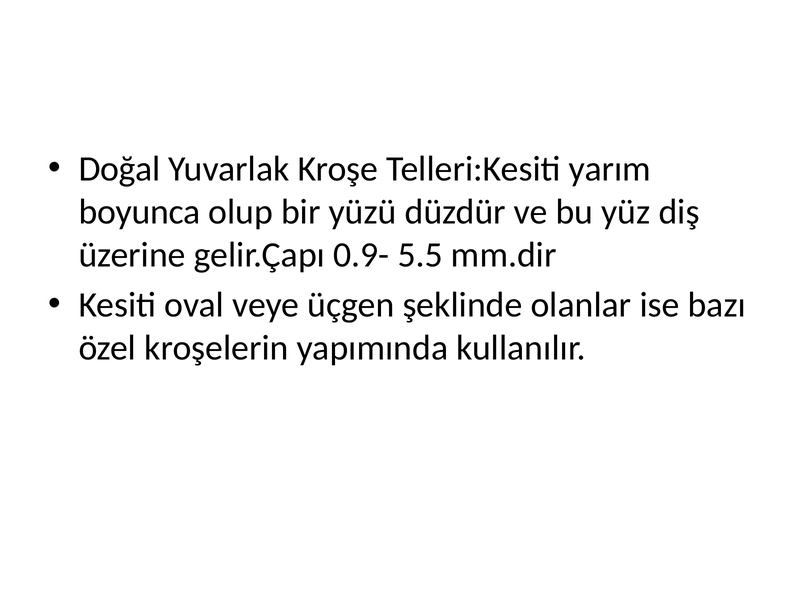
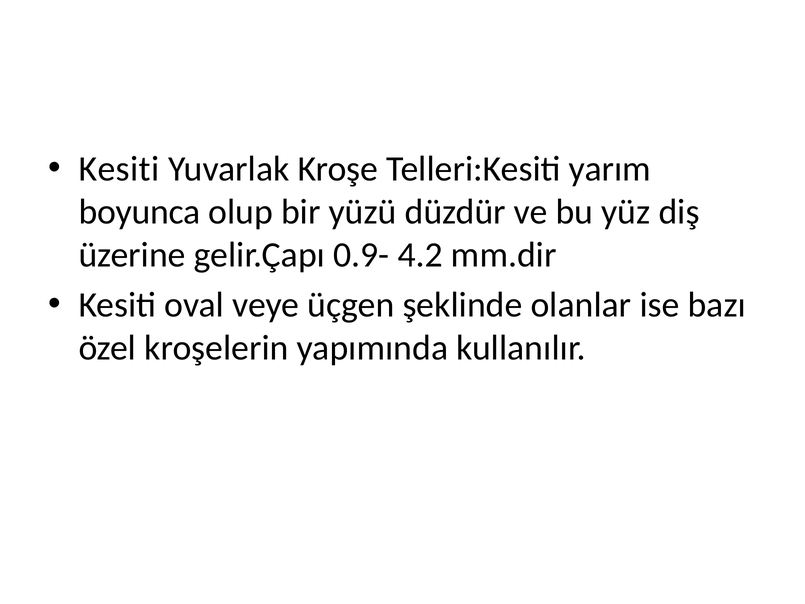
Doğal at (119, 169): Doğal -> Kesiti
5.5: 5.5 -> 4.2
